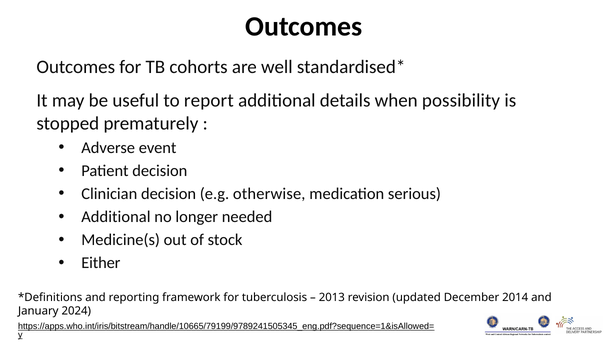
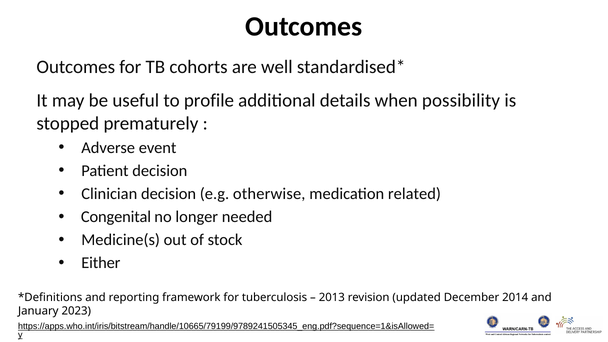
report: report -> profile
serious: serious -> related
Additional at (116, 217): Additional -> Congenital
2024: 2024 -> 2023
